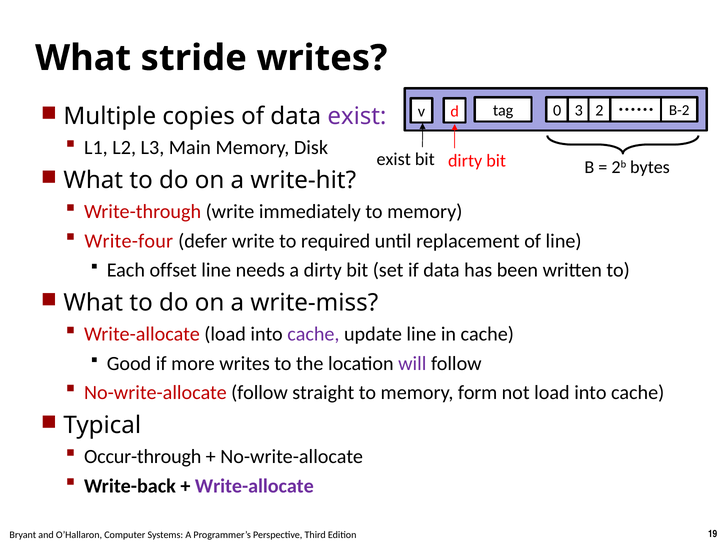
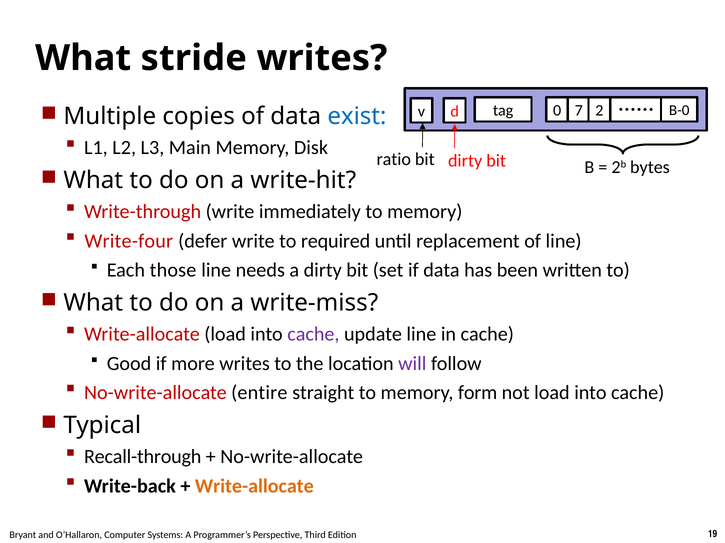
3: 3 -> 7
B-2: B-2 -> B-0
exist at (357, 116) colour: purple -> blue
exist at (394, 160): exist -> ratio
offset: offset -> those
No-write-allocate follow: follow -> entire
Occur-through: Occur-through -> Recall-through
Write-allocate at (254, 487) colour: purple -> orange
